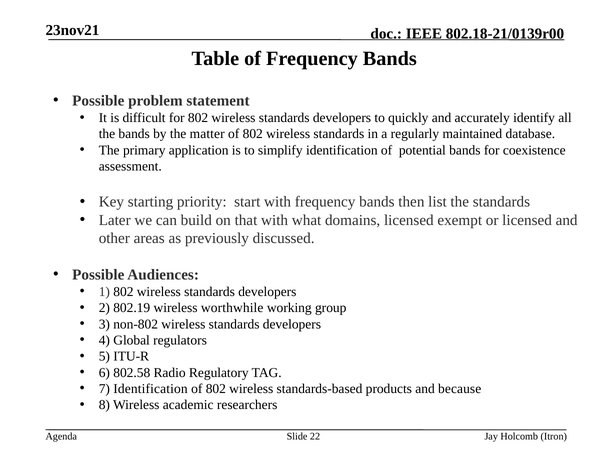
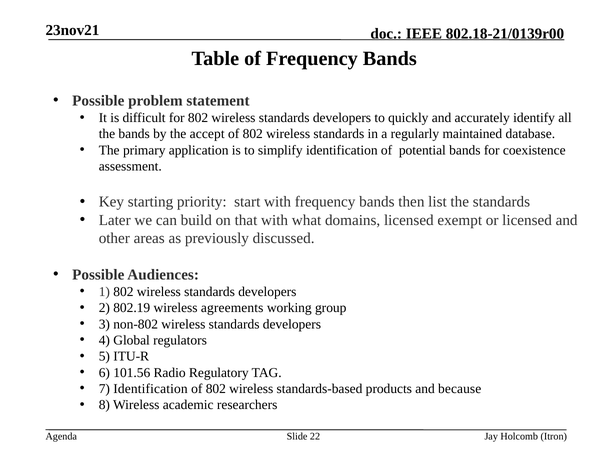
matter: matter -> accept
worthwhile: worthwhile -> agreements
802.58: 802.58 -> 101.56
